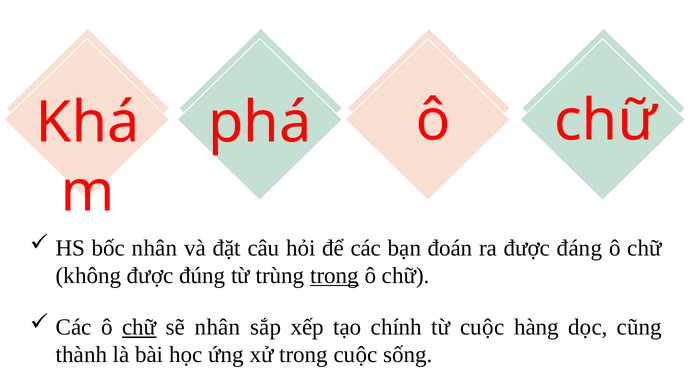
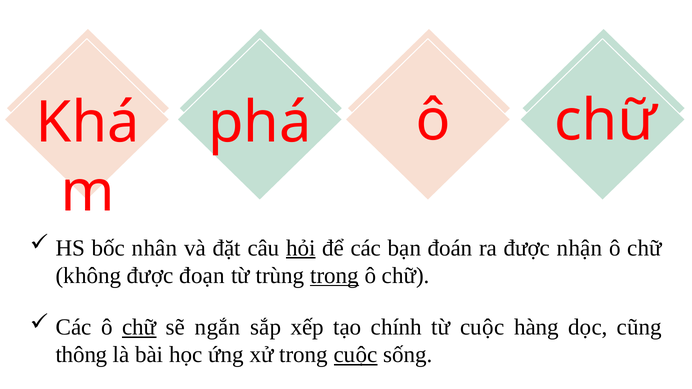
hỏi underline: none -> present
đáng: đáng -> nhận
đúng: đúng -> đoạn
sẽ nhân: nhân -> ngắn
thành: thành -> thông
cuộc at (356, 355) underline: none -> present
